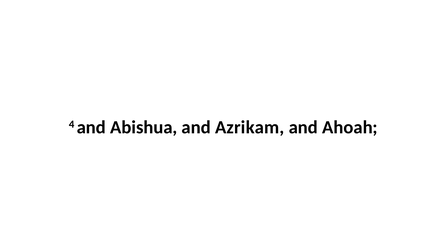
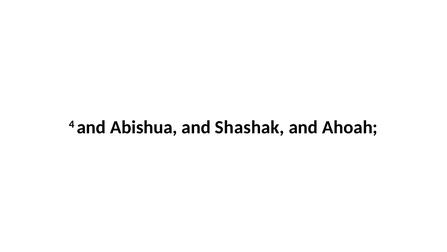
Azrikam: Azrikam -> Shashak
